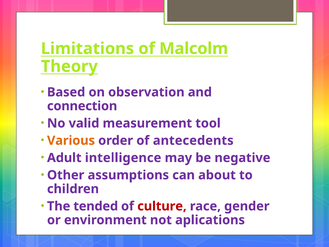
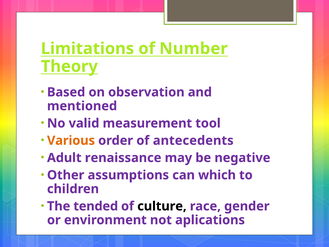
Malcolm: Malcolm -> Number
connection: connection -> mentioned
intelligence: intelligence -> renaissance
about: about -> which
culture colour: red -> black
